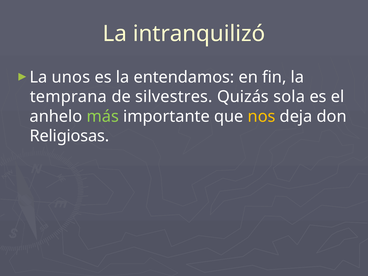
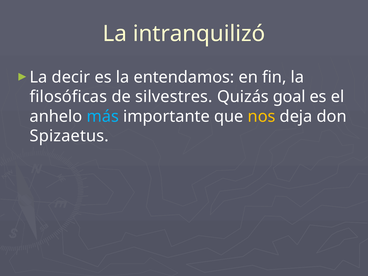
unos: unos -> decir
temprana: temprana -> filosóficas
sola: sola -> goal
más colour: light green -> light blue
Religiosas: Religiosas -> Spizaetus
